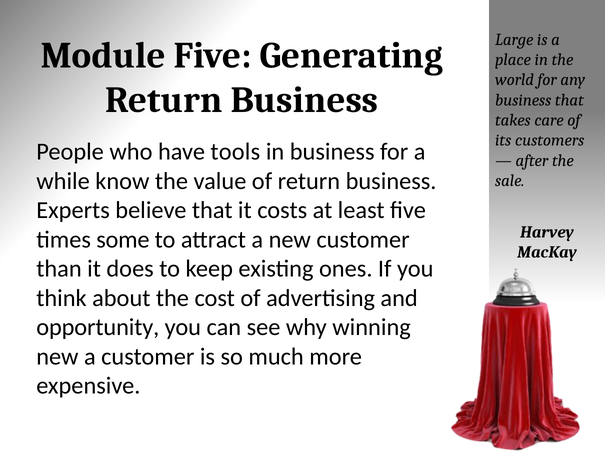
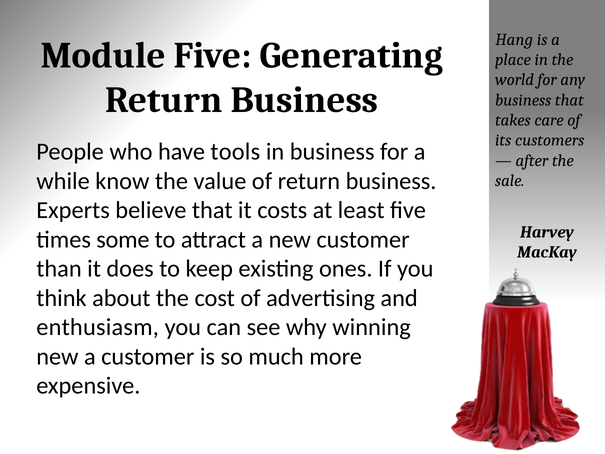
Large: Large -> Hang
opportunity: opportunity -> enthusiasm
